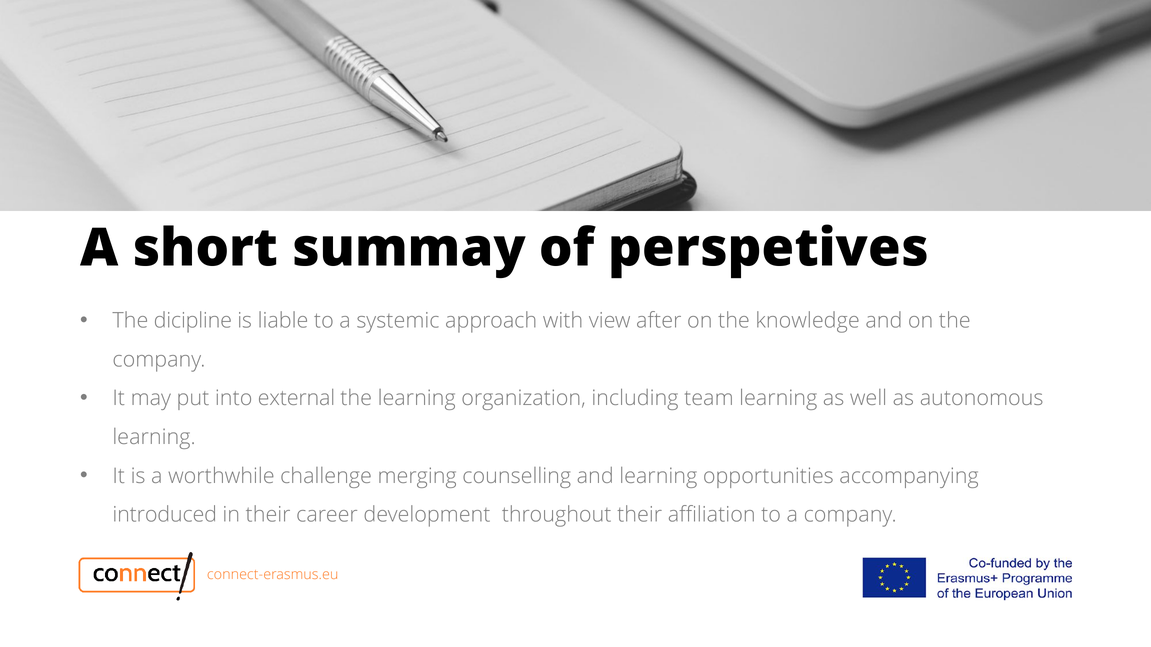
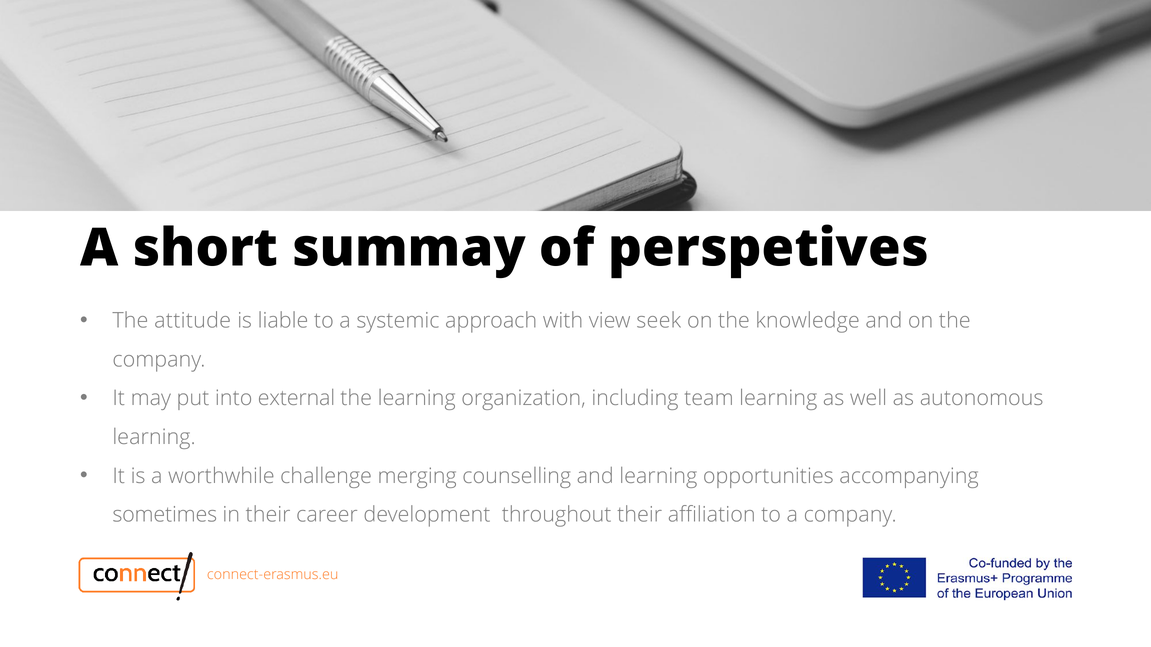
dicipline: dicipline -> attitude
after: after -> seek
introduced: introduced -> sometimes
